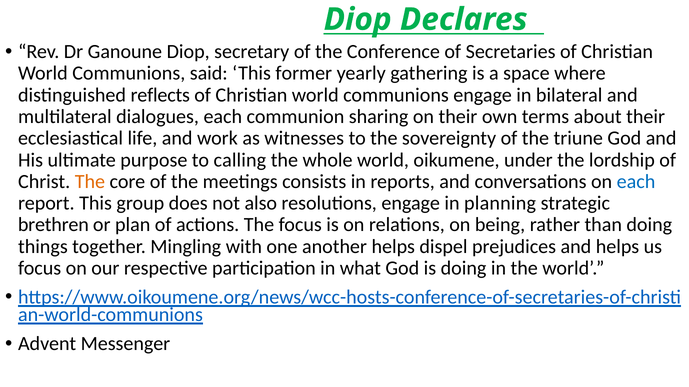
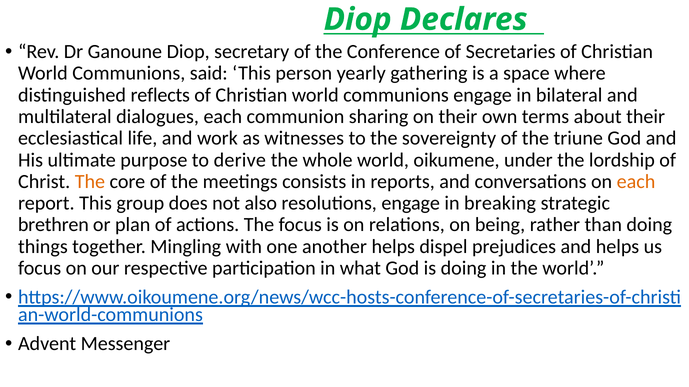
former: former -> person
calling: calling -> derive
each at (636, 182) colour: blue -> orange
planning: planning -> breaking
